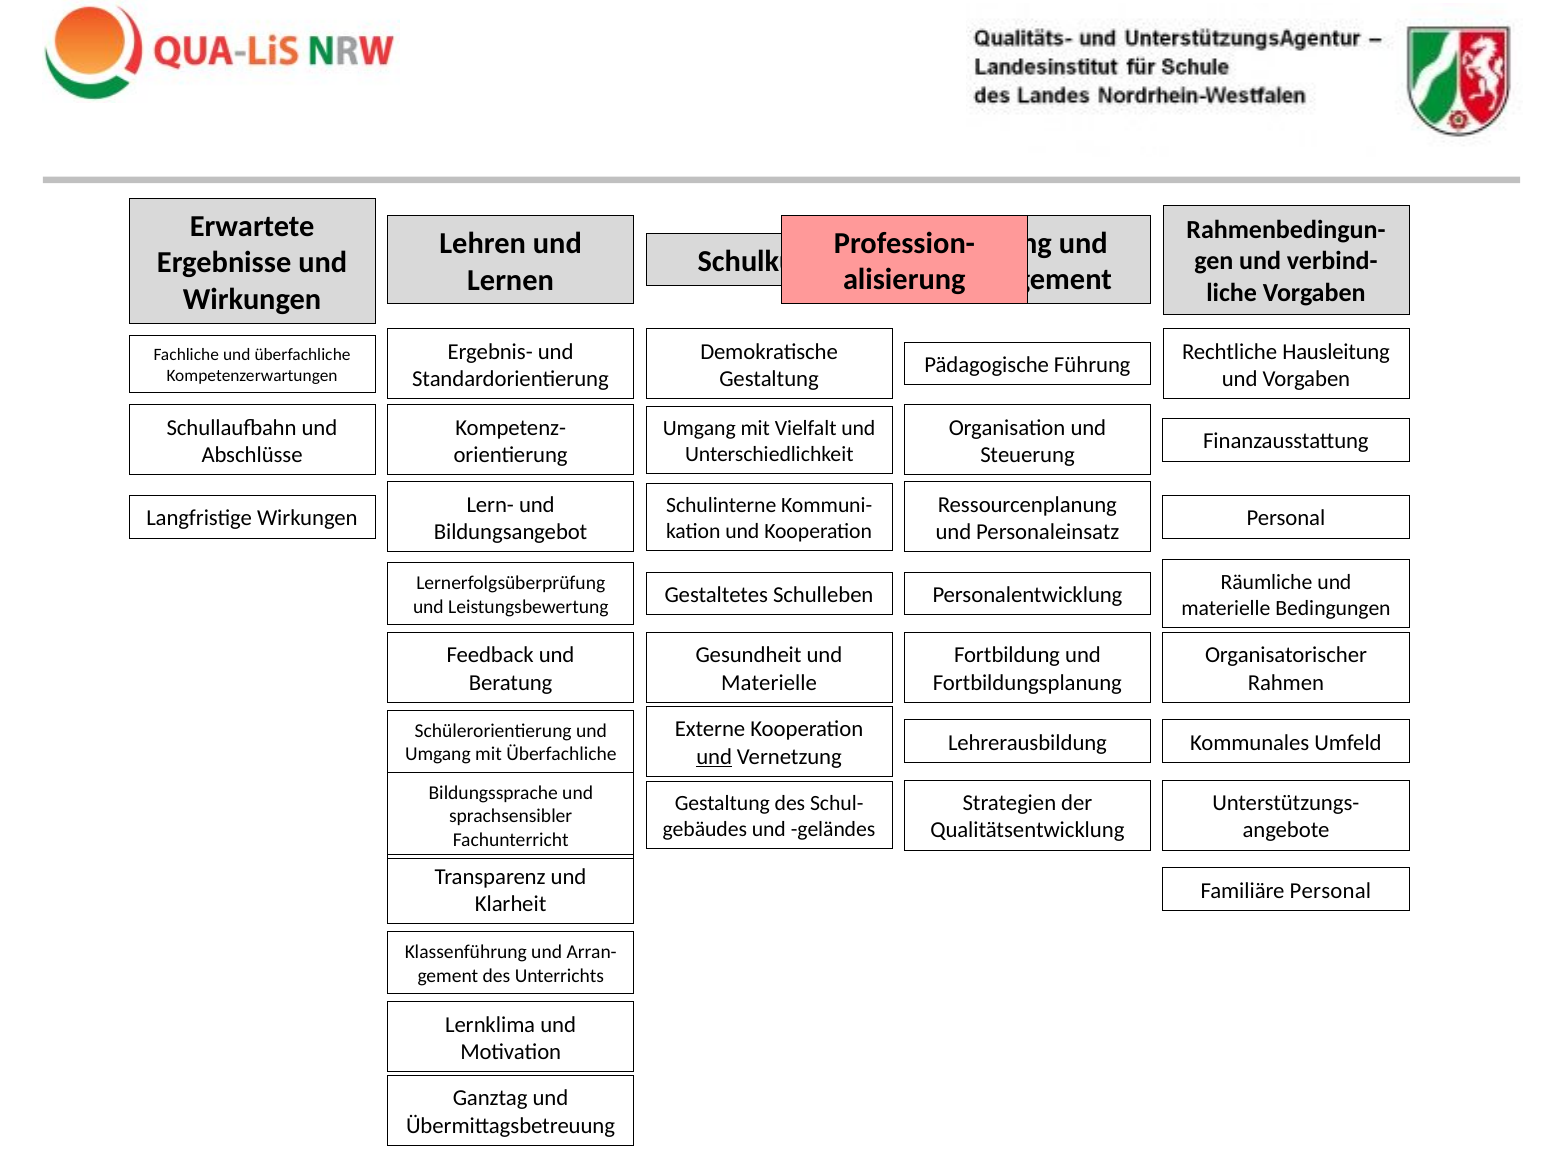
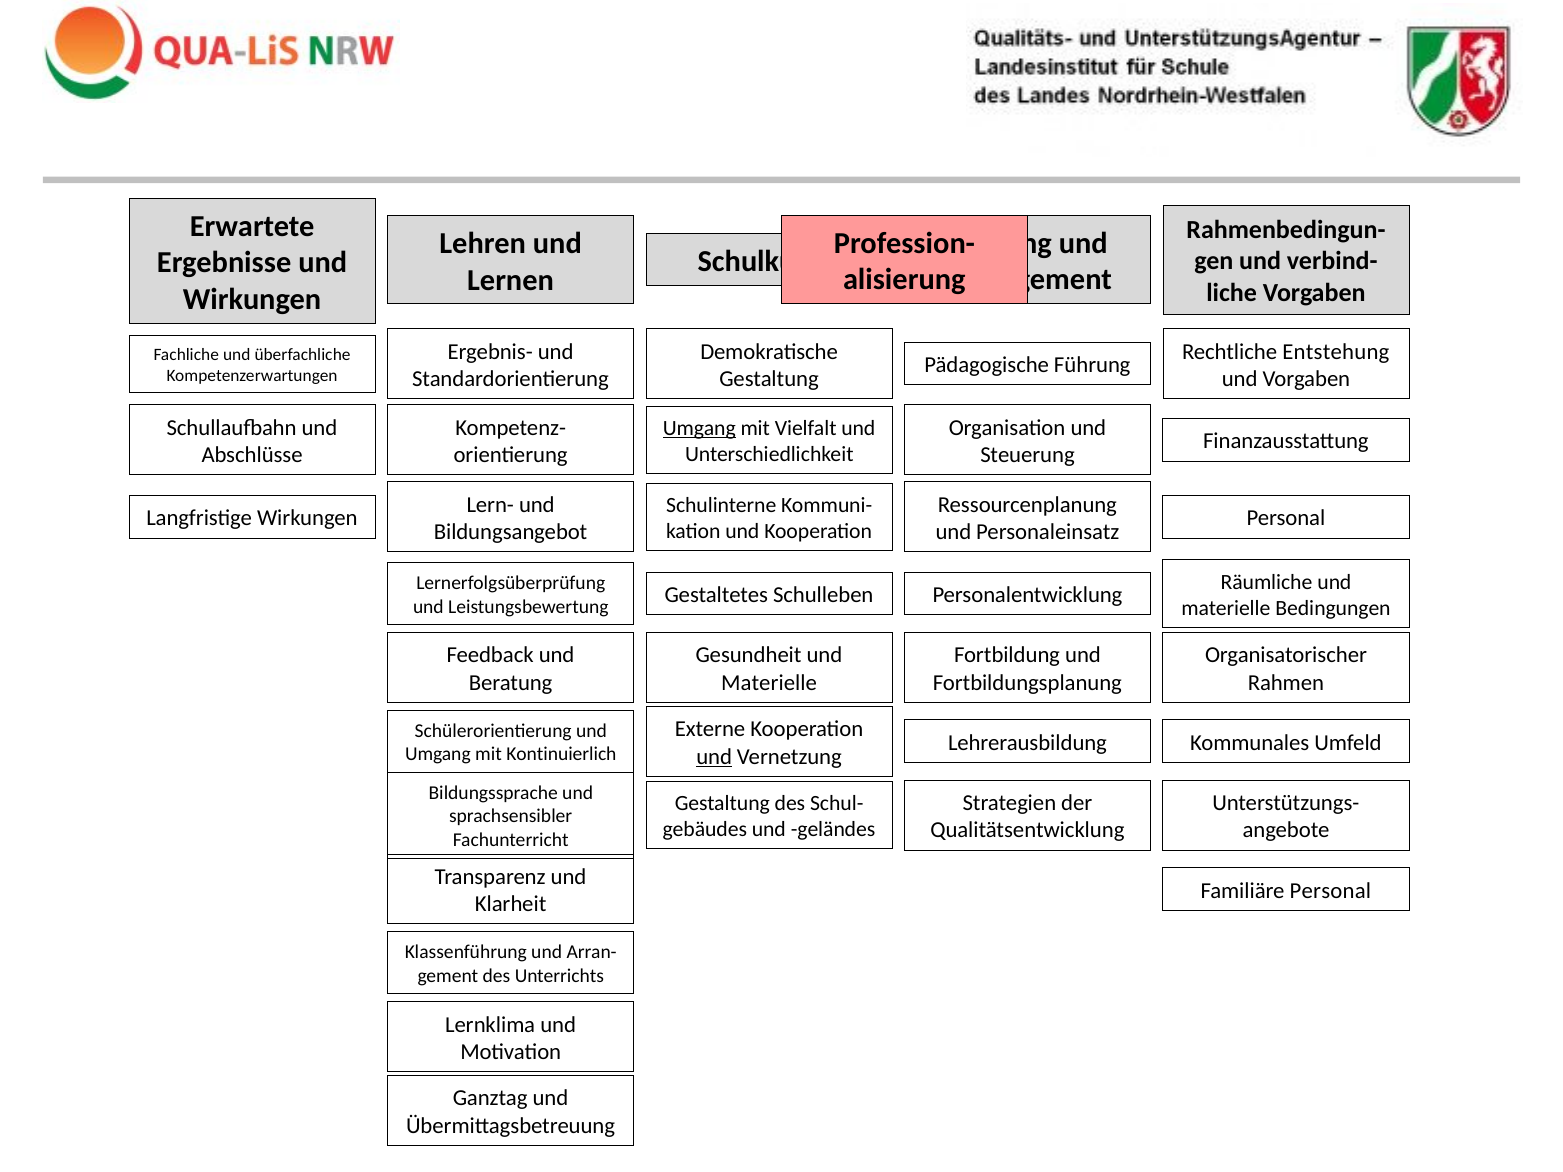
Hausleitung: Hausleitung -> Entstehung
Umgang at (699, 428) underline: none -> present
mit Überfachliche: Überfachliche -> Kontinuierlich
